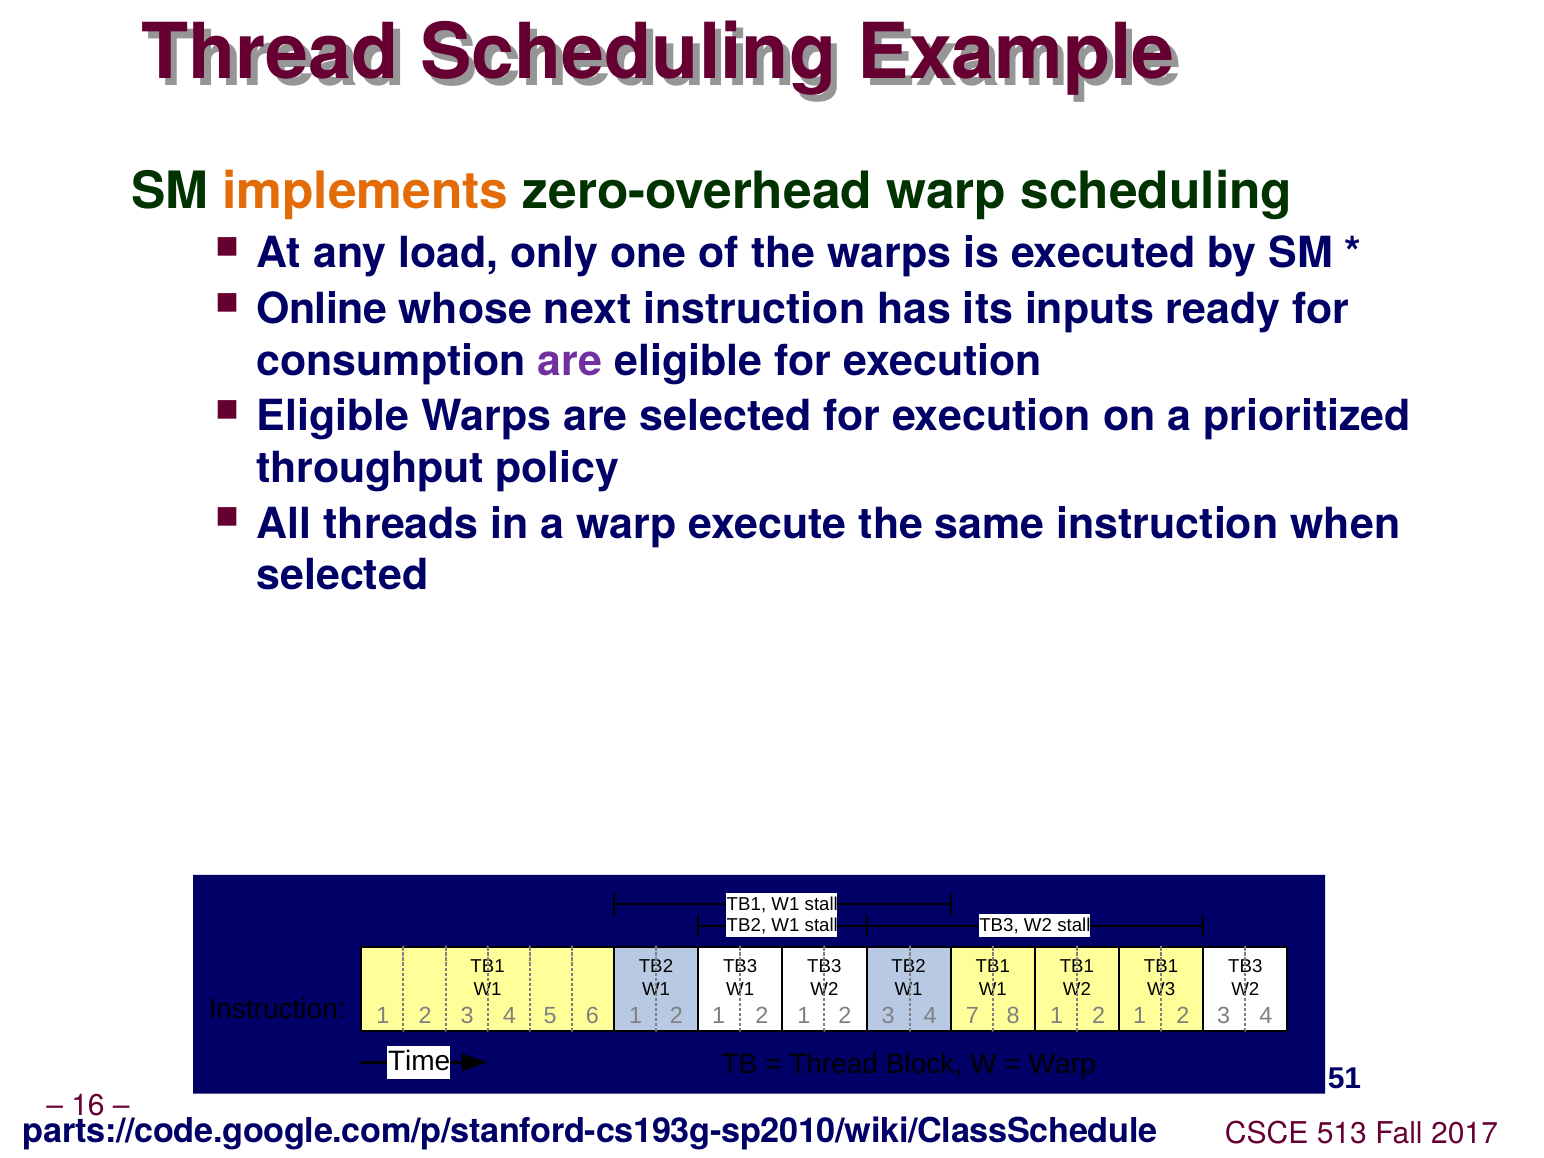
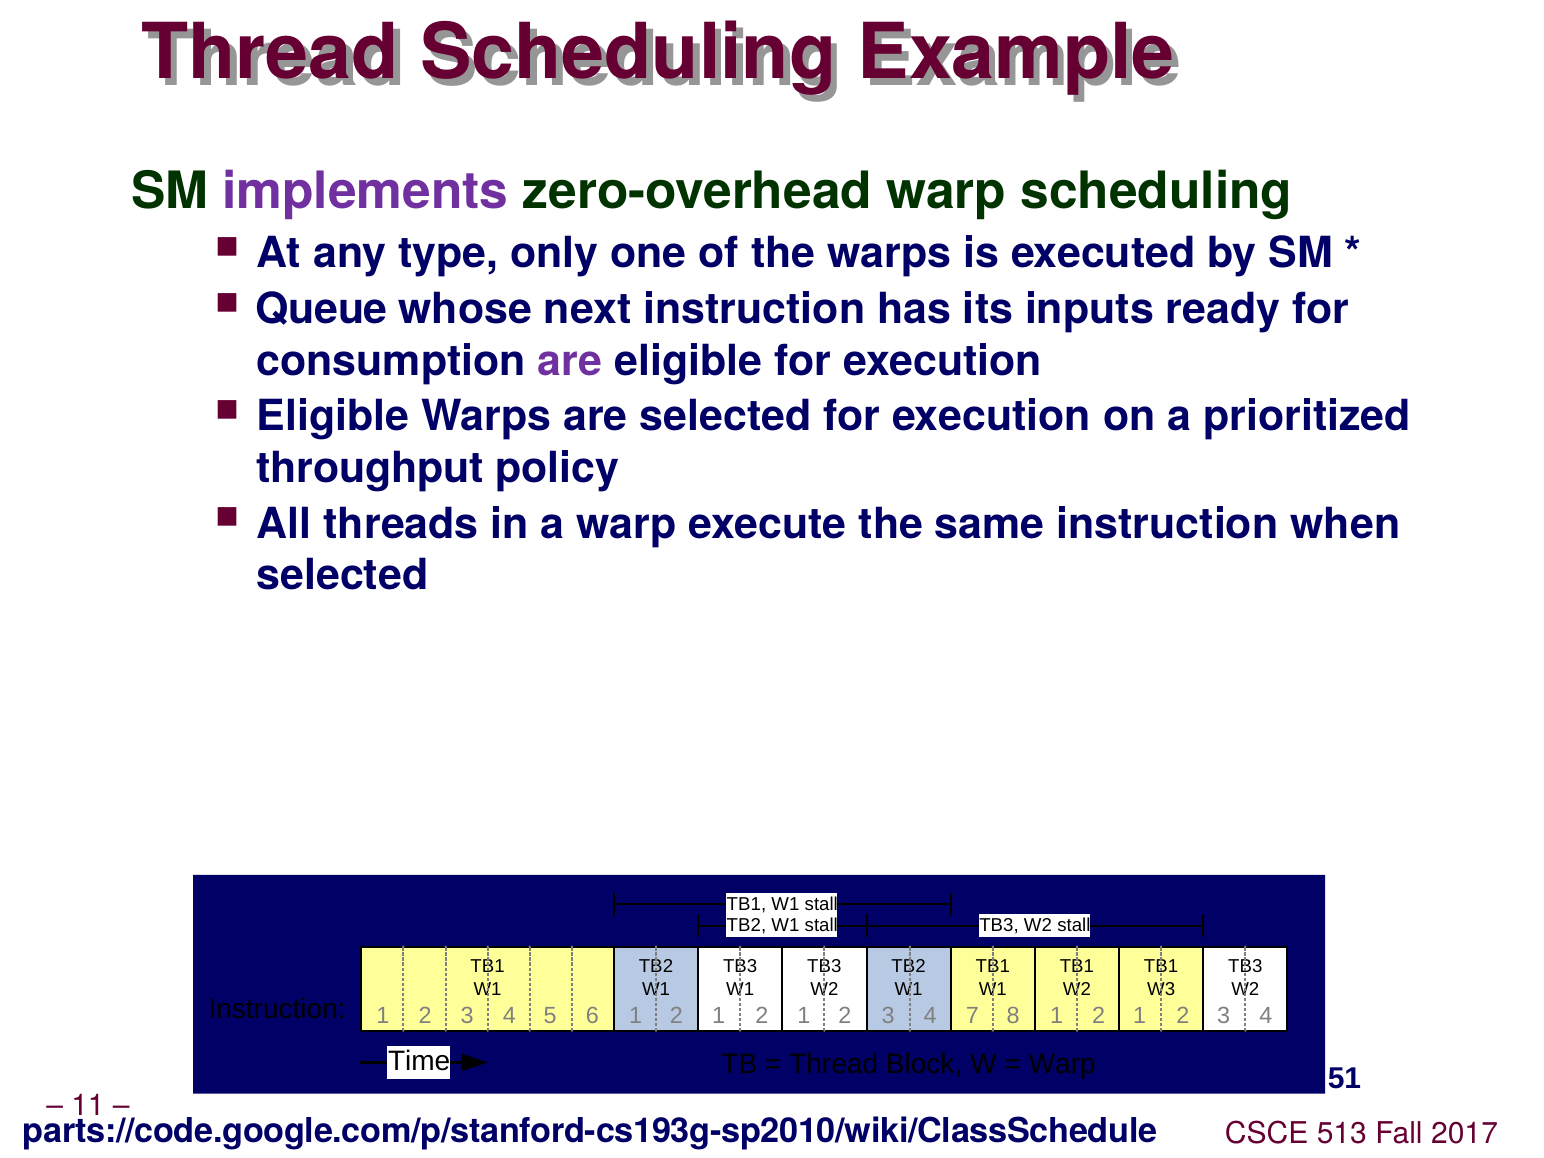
implements colour: orange -> purple
load: load -> type
Online: Online -> Queue
16: 16 -> 11
